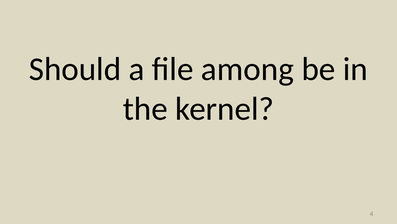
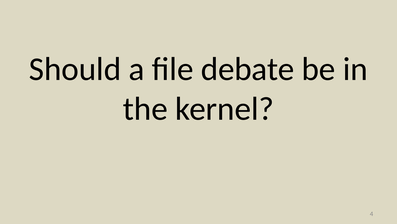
among: among -> debate
